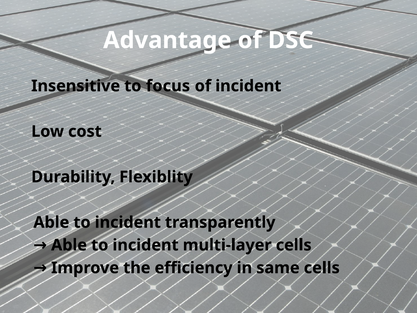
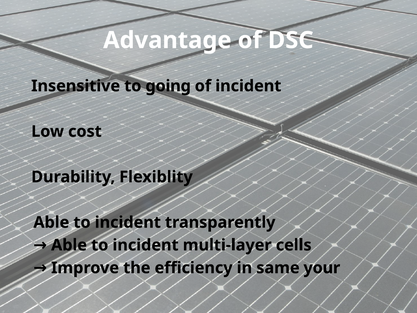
focus: focus -> going
same cells: cells -> your
